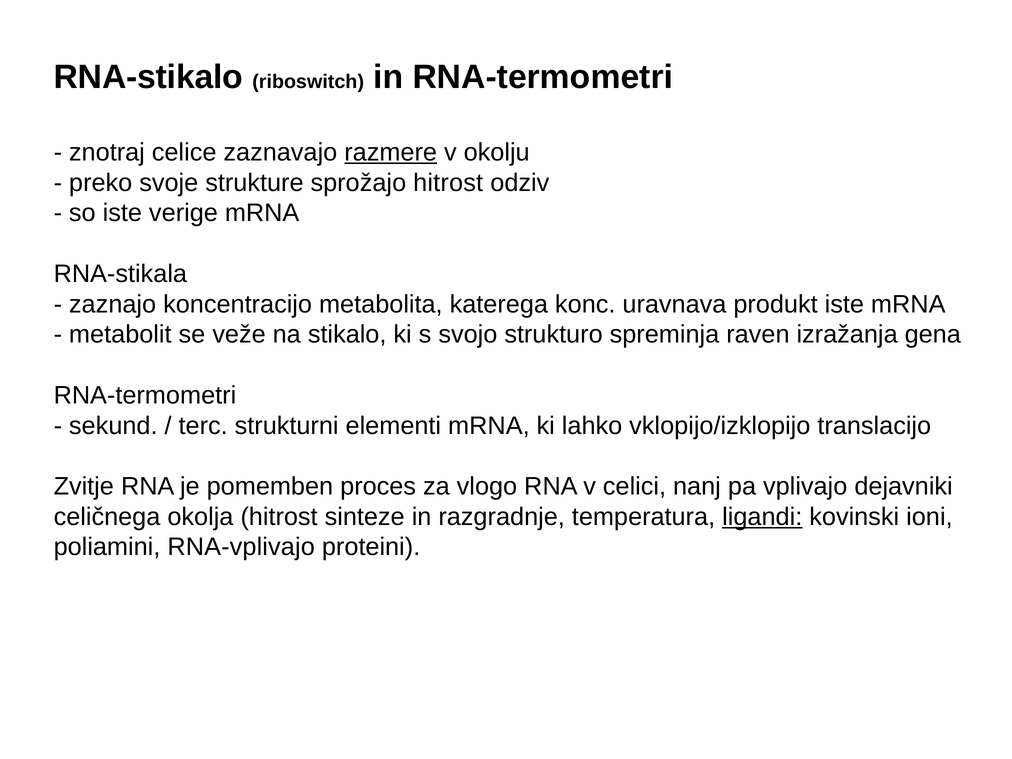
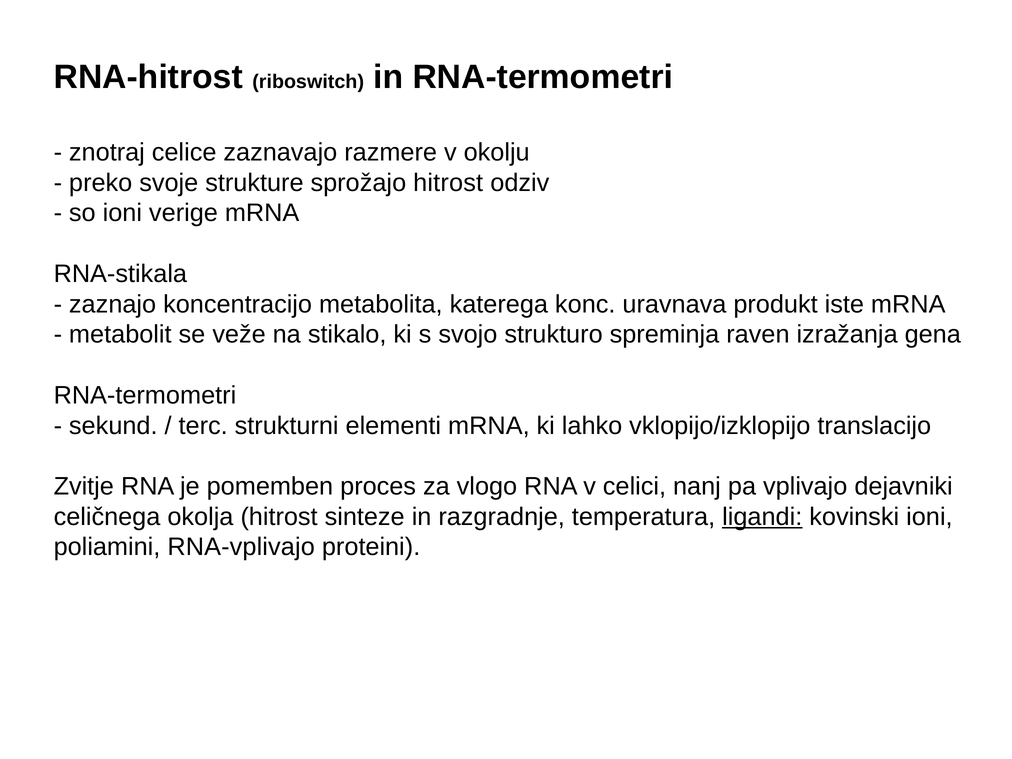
RNA-stikalo: RNA-stikalo -> RNA-hitrost
razmere underline: present -> none
so iste: iste -> ioni
